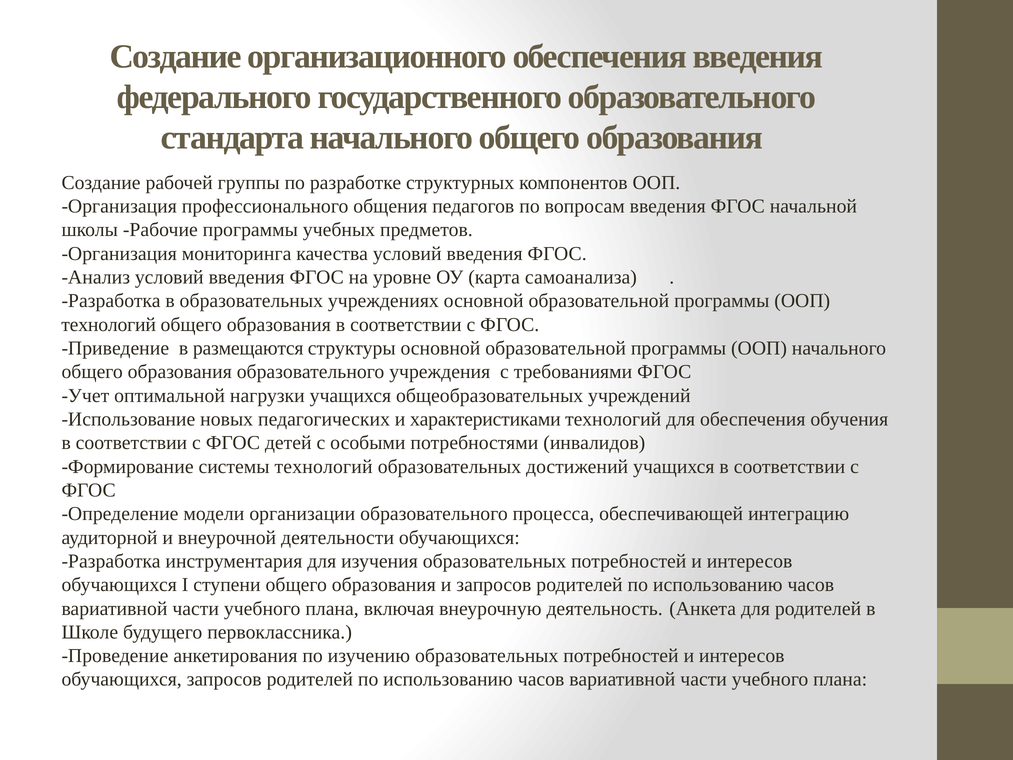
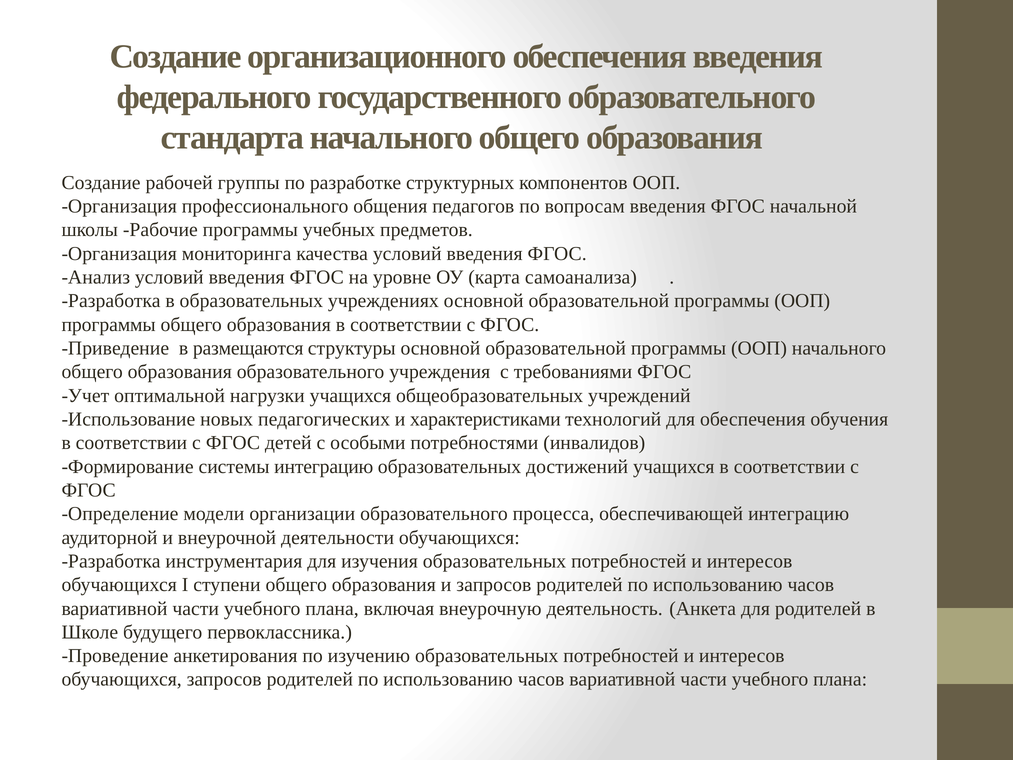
технологий at (109, 325): технологий -> программы
системы технологий: технологий -> интеграцию
